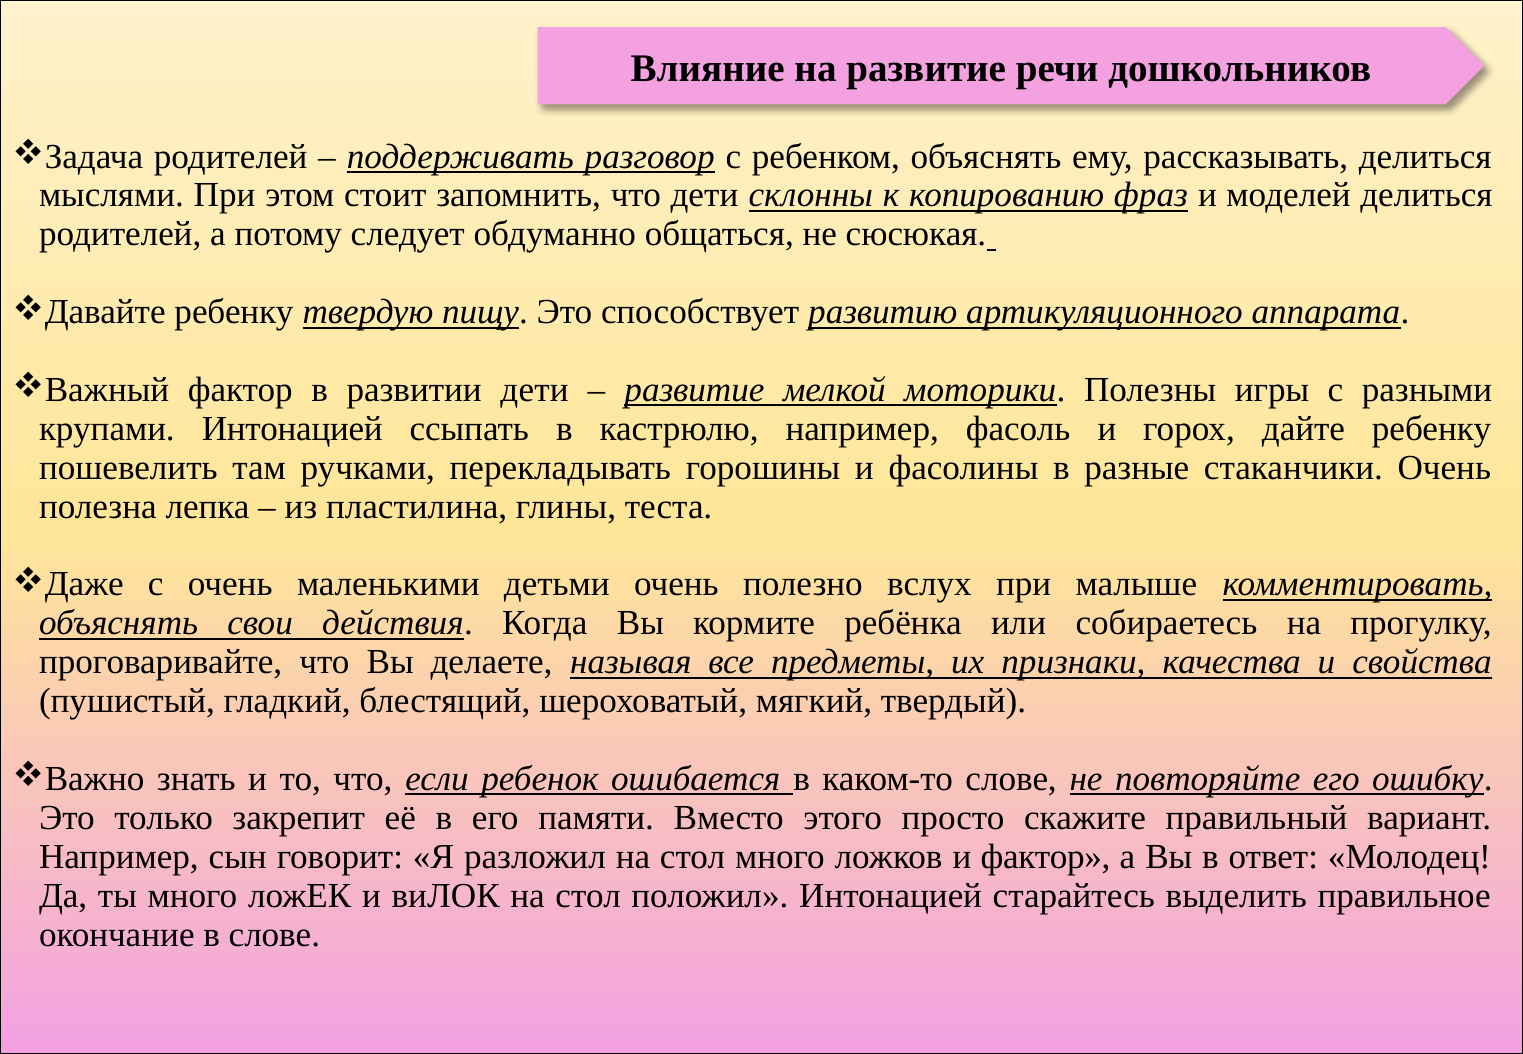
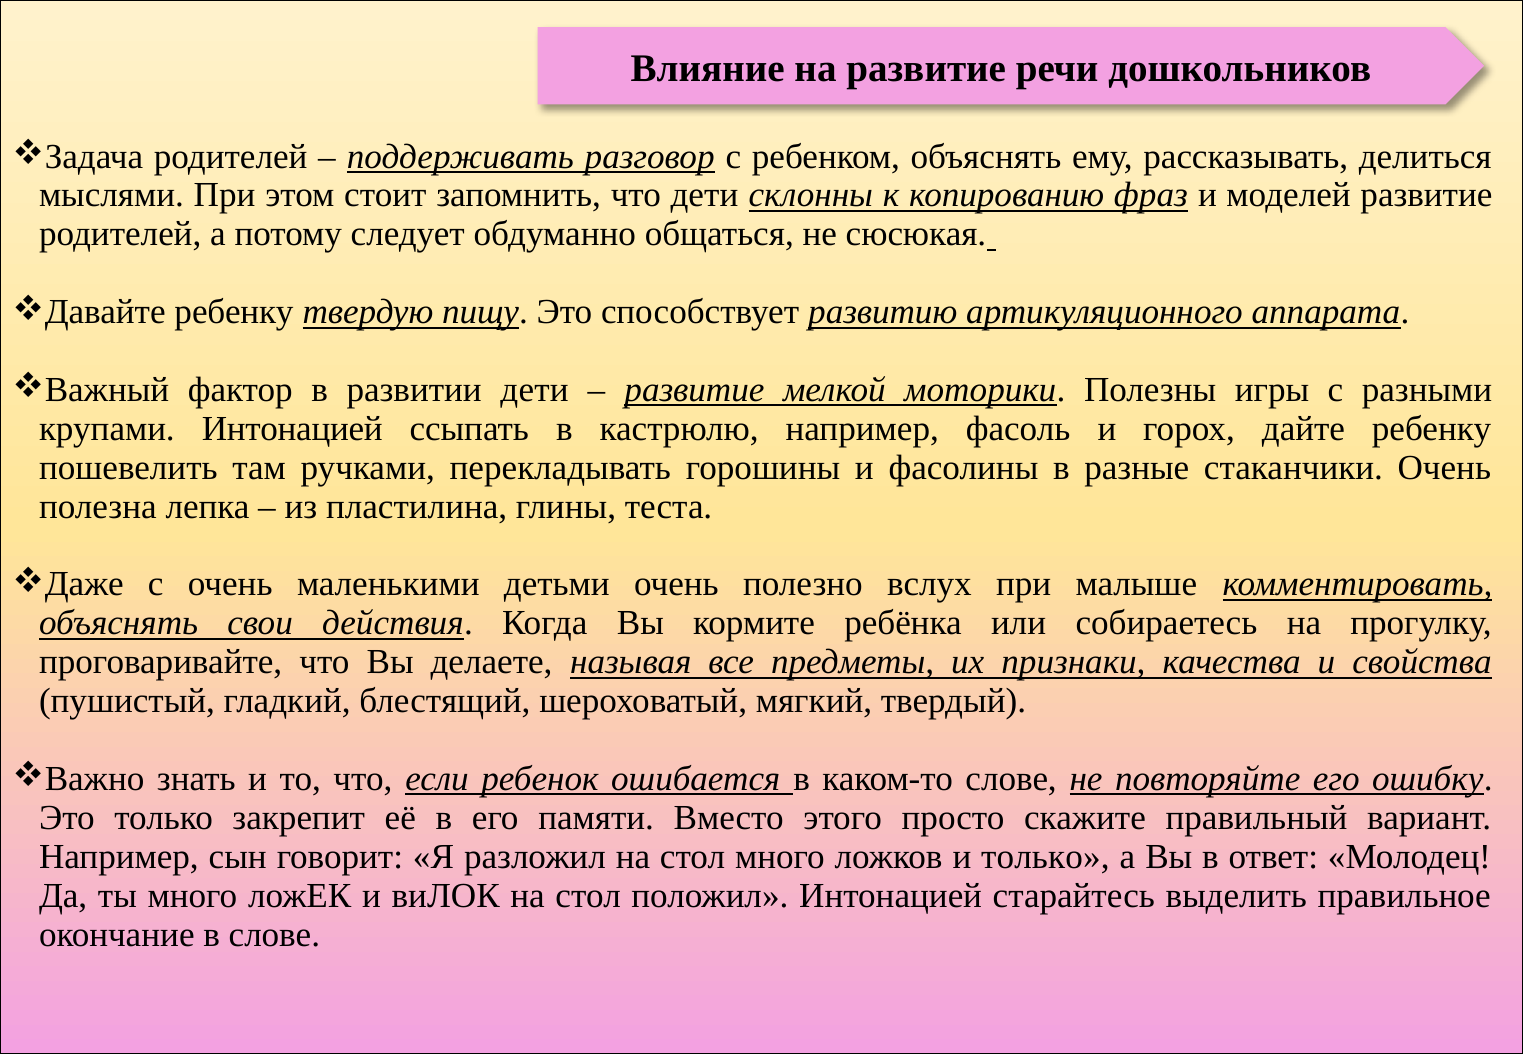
моделей делиться: делиться -> развитие
и фактор: фактор -> только
